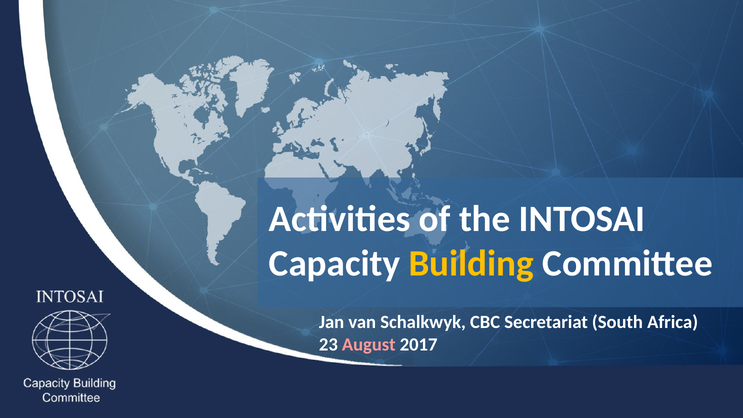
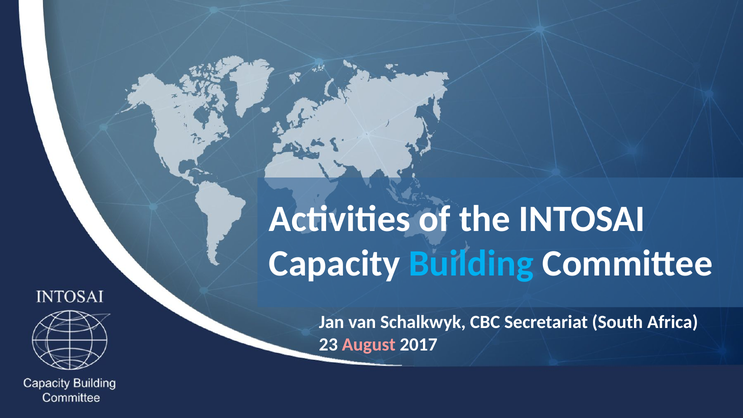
Building colour: yellow -> light blue
